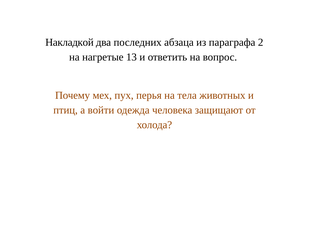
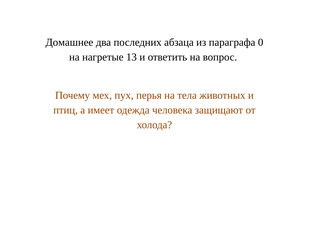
Накладкой: Накладкой -> Домашнее
2: 2 -> 0
войти: войти -> имеет
